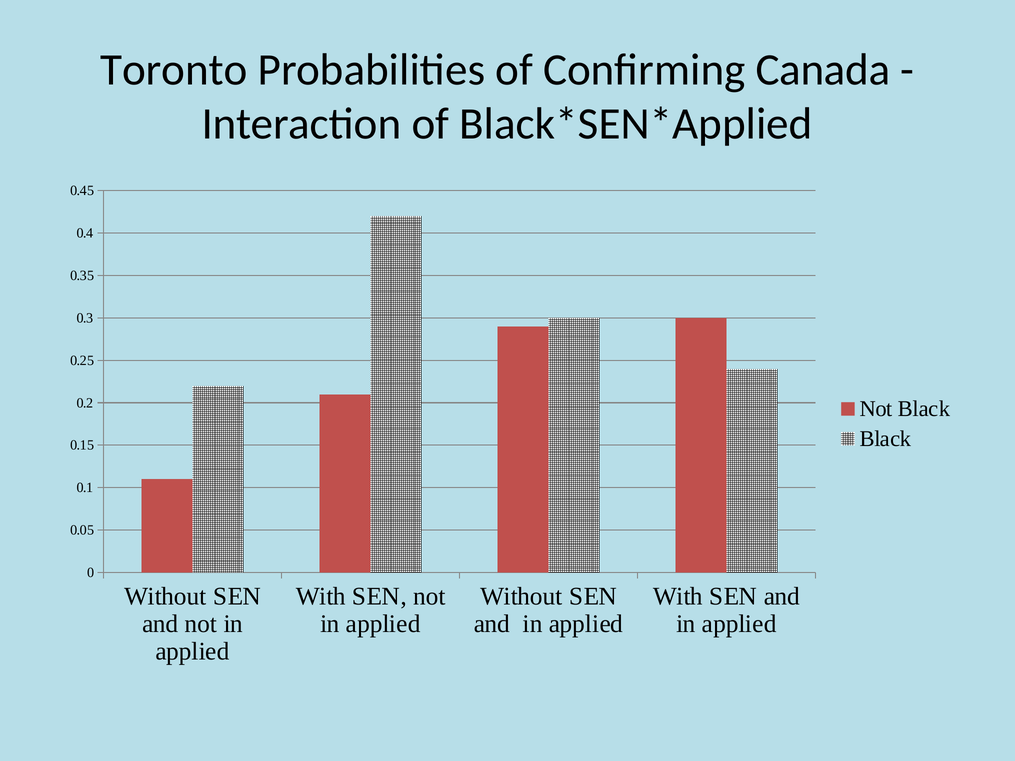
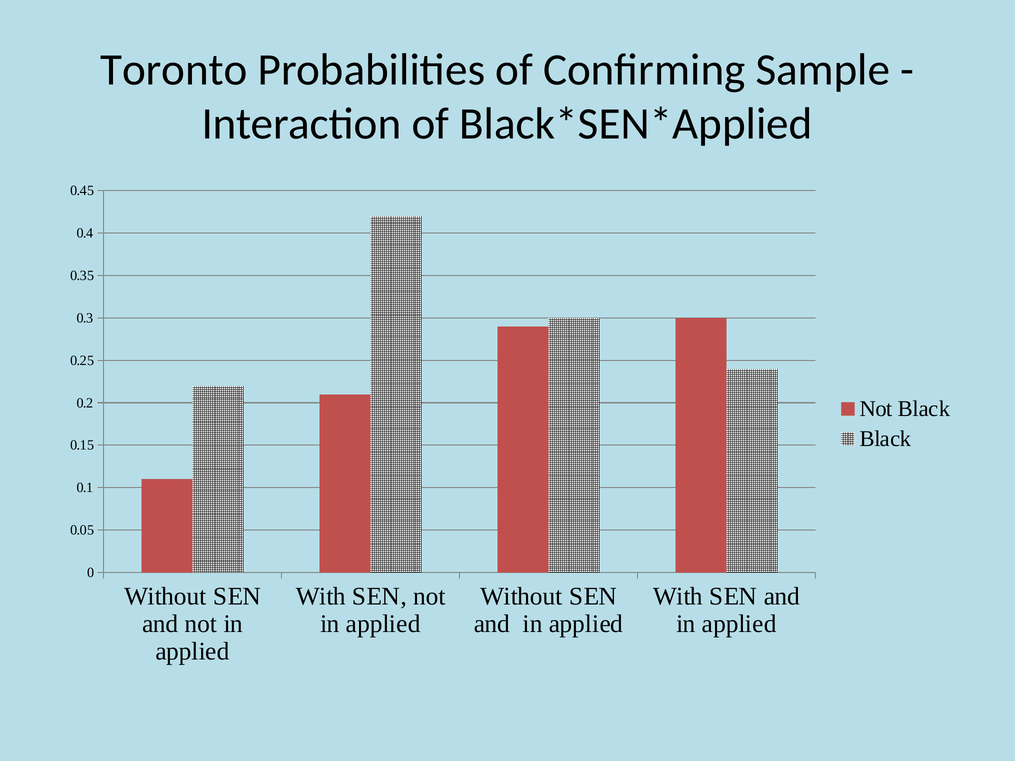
Canada: Canada -> Sample
